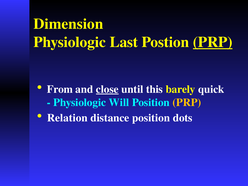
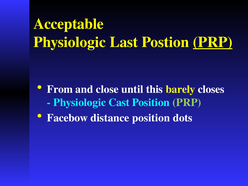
Dimension: Dimension -> Acceptable
close underline: present -> none
quick: quick -> closes
Will: Will -> Cast
PRP at (187, 102) colour: yellow -> light green
Relation: Relation -> Facebow
